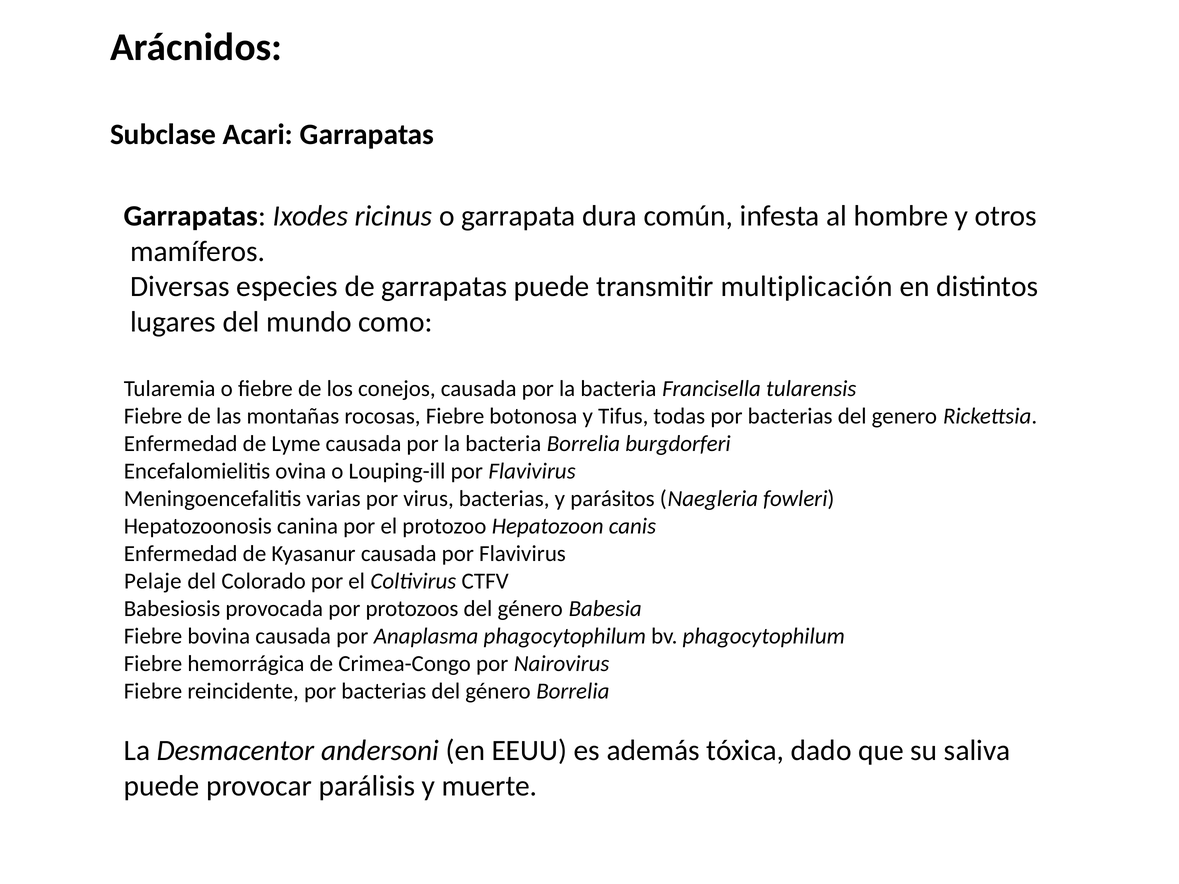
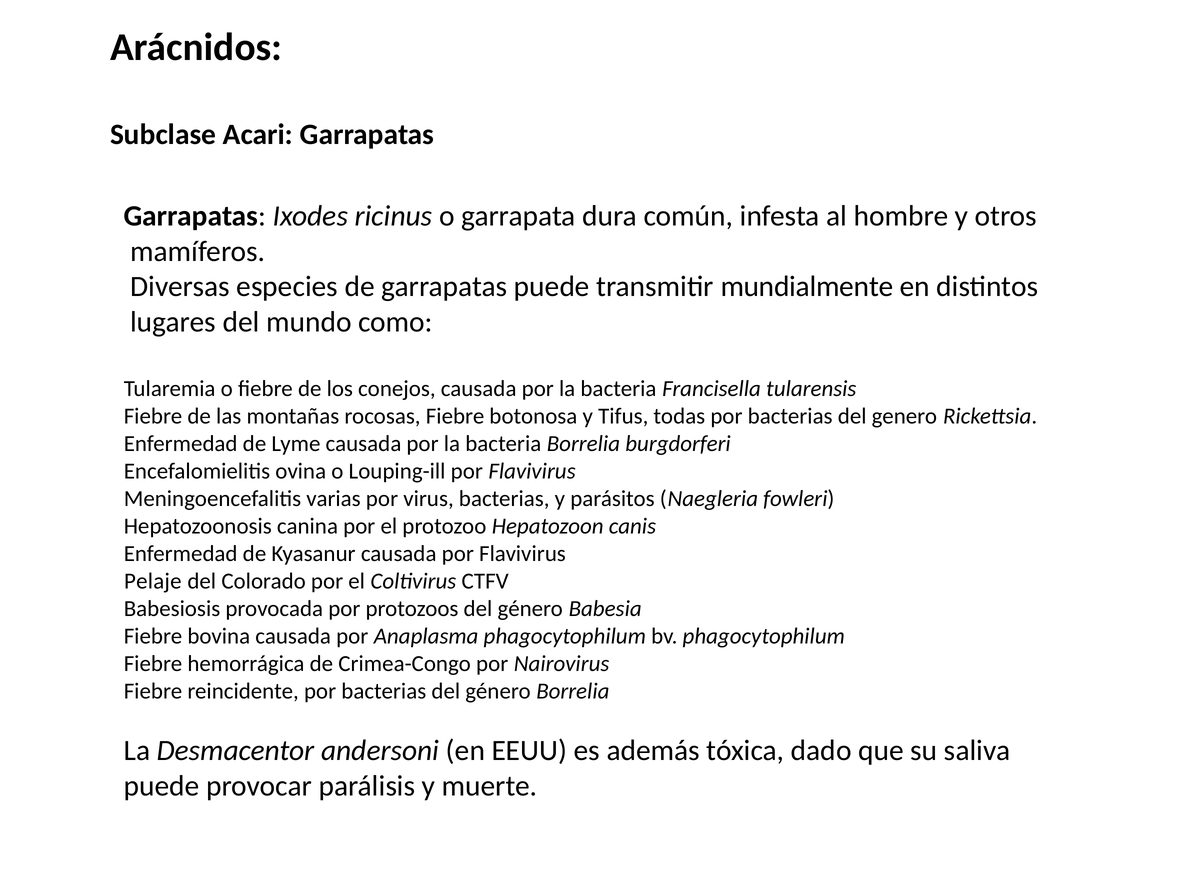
multiplicación: multiplicación -> mundialmente
